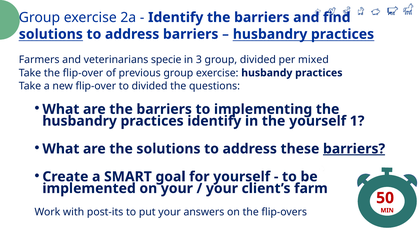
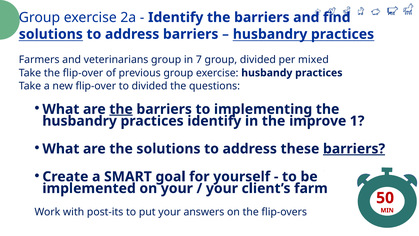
veterinarians specie: specie -> group
3: 3 -> 7
the at (121, 109) underline: none -> present
the yourself: yourself -> improve
